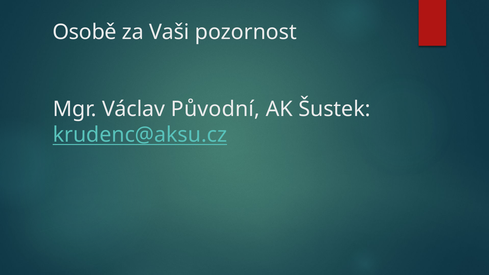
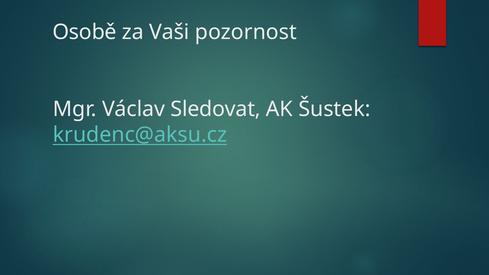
Původní: Původní -> Sledovat
